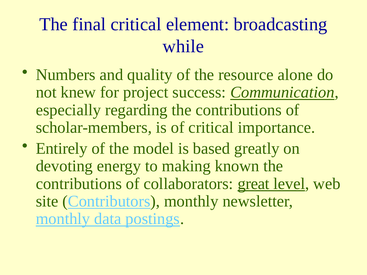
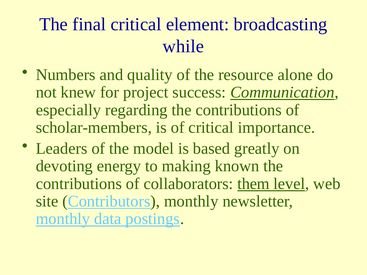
Entirely: Entirely -> Leaders
great: great -> them
